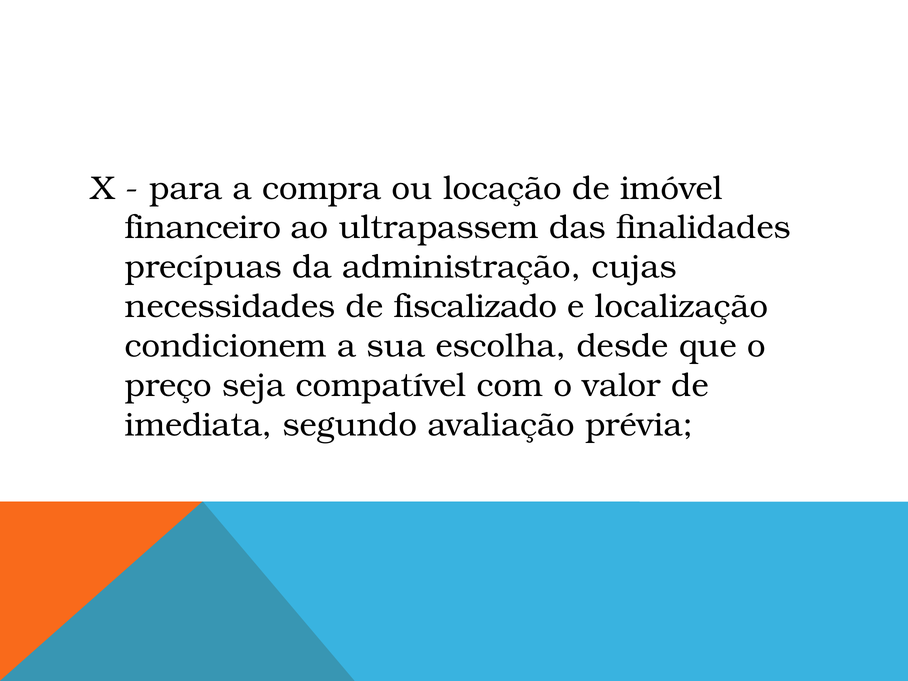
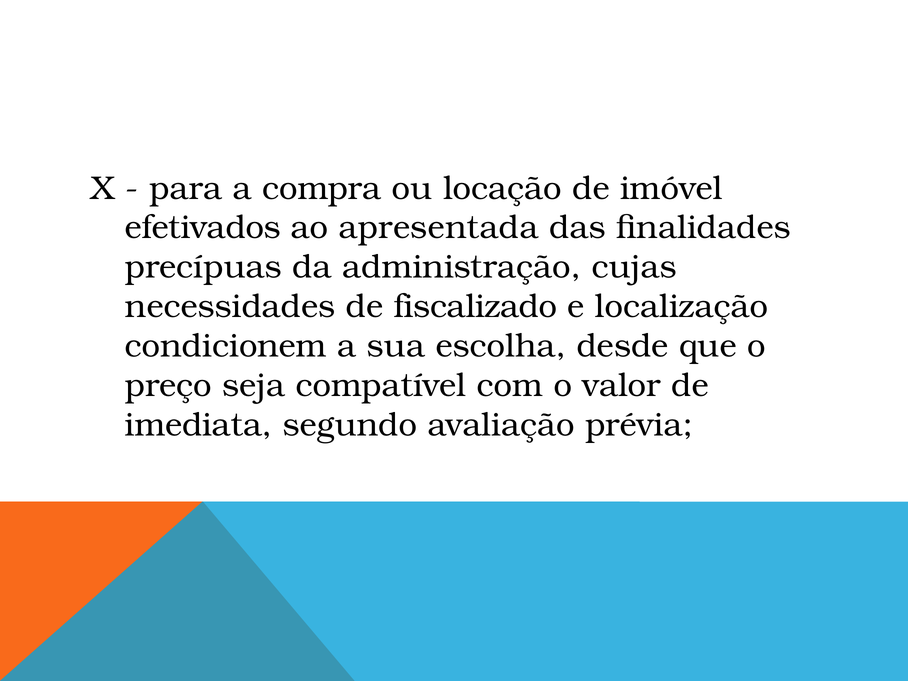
financeiro: financeiro -> efetivados
ultrapassem: ultrapassem -> apresentada
